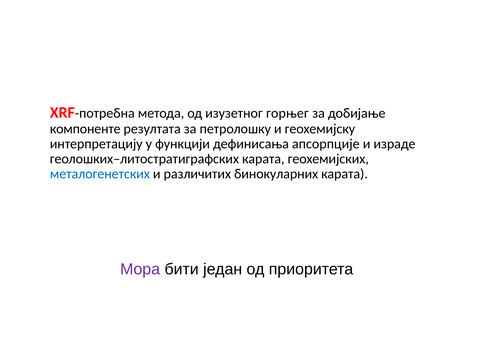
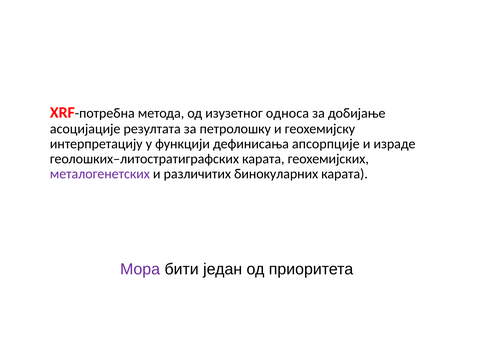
горњег: горњег -> односа
компоненте: компоненте -> асоцијације
металогенетских colour: blue -> purple
